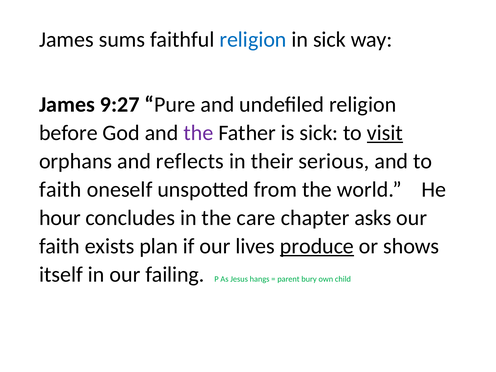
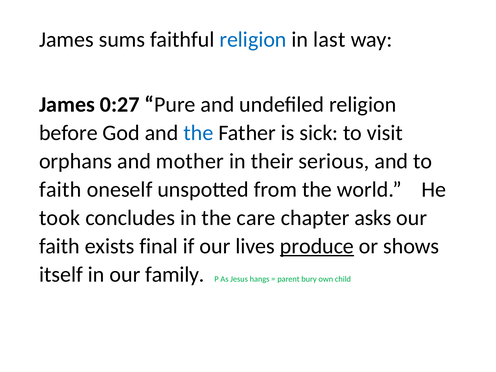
in sick: sick -> last
9:27: 9:27 -> 0:27
the at (198, 133) colour: purple -> blue
visit underline: present -> none
reflects: reflects -> mother
hour: hour -> took
plan: plan -> final
failing: failing -> family
